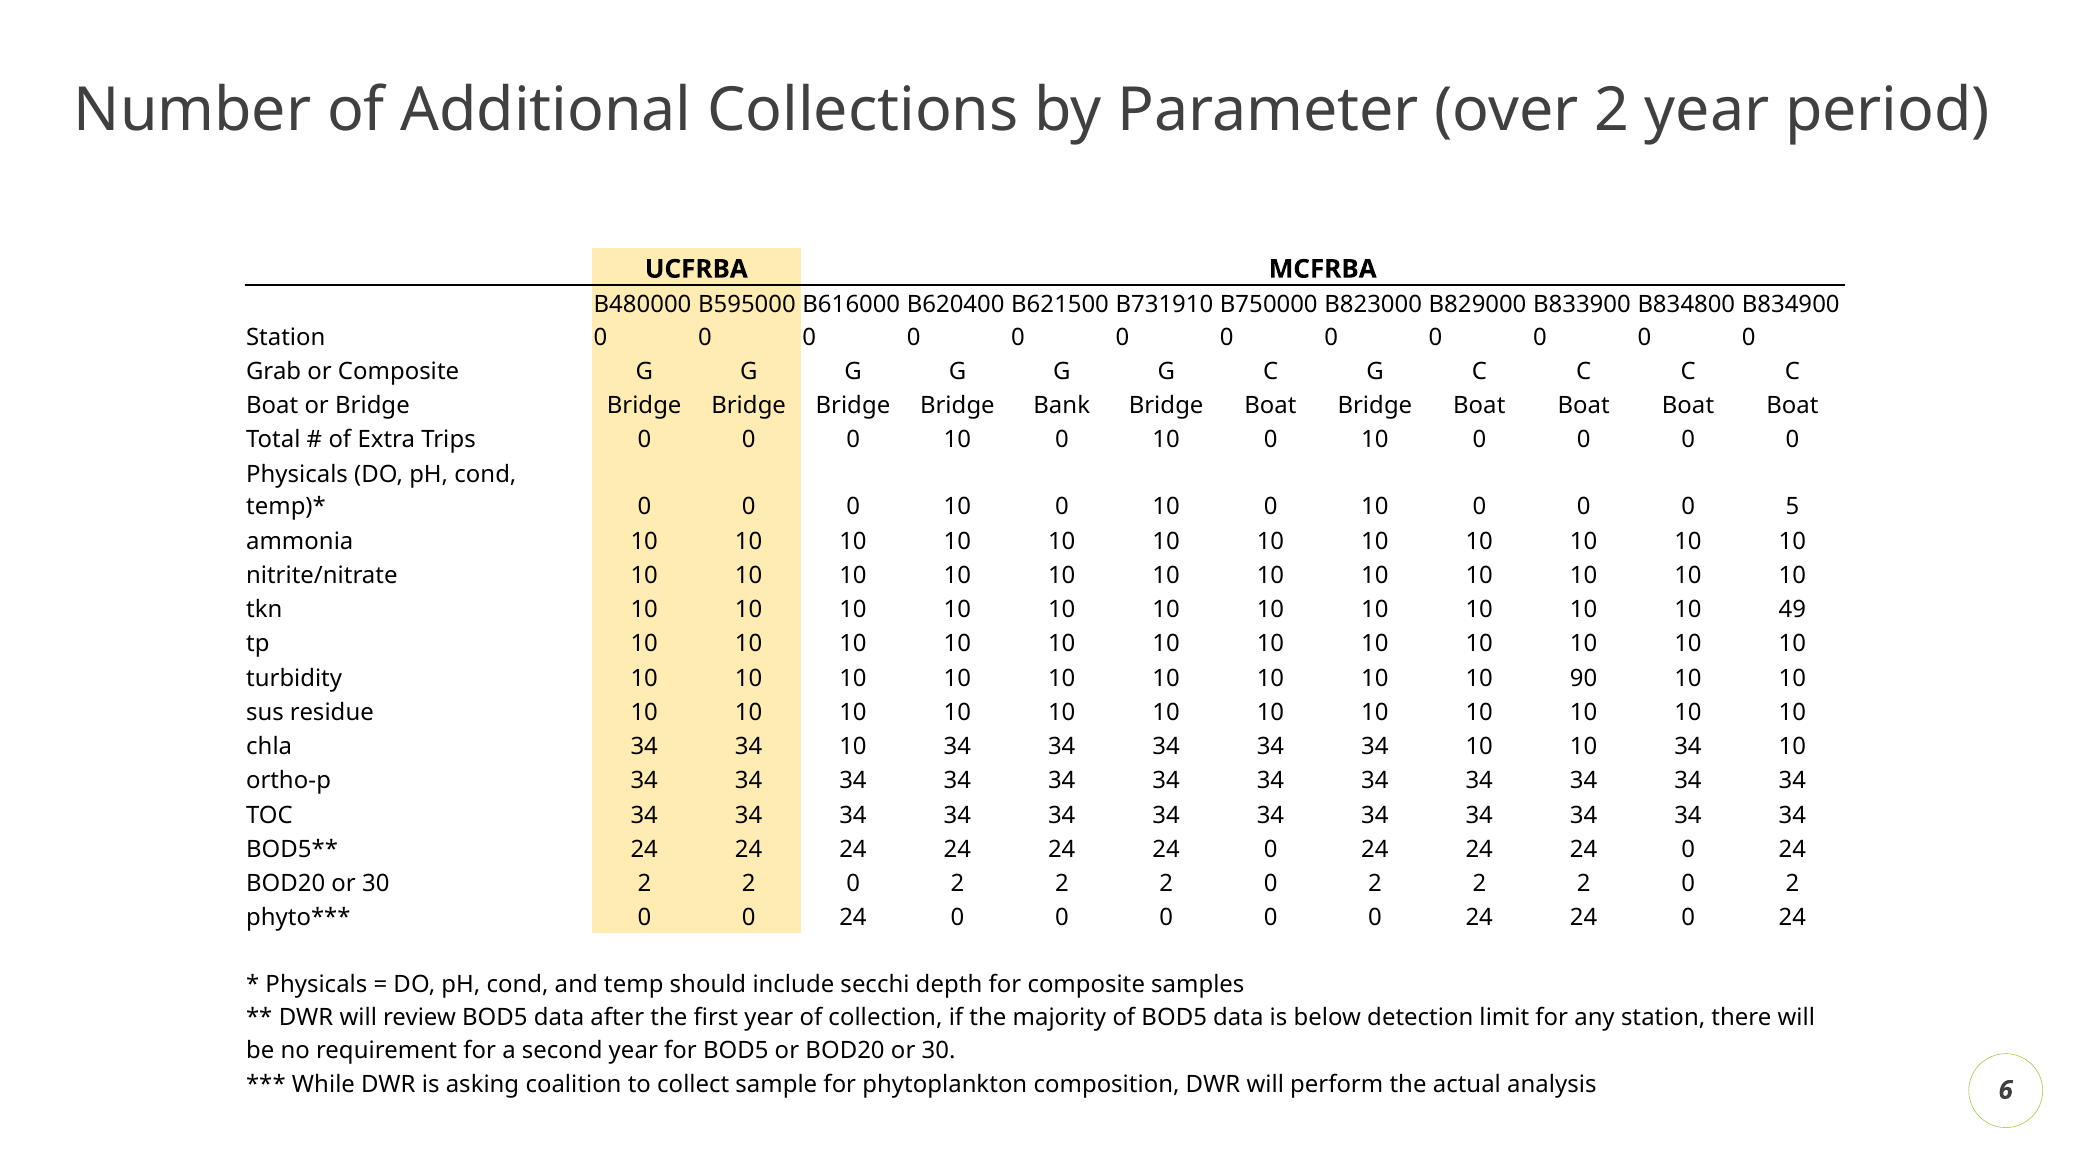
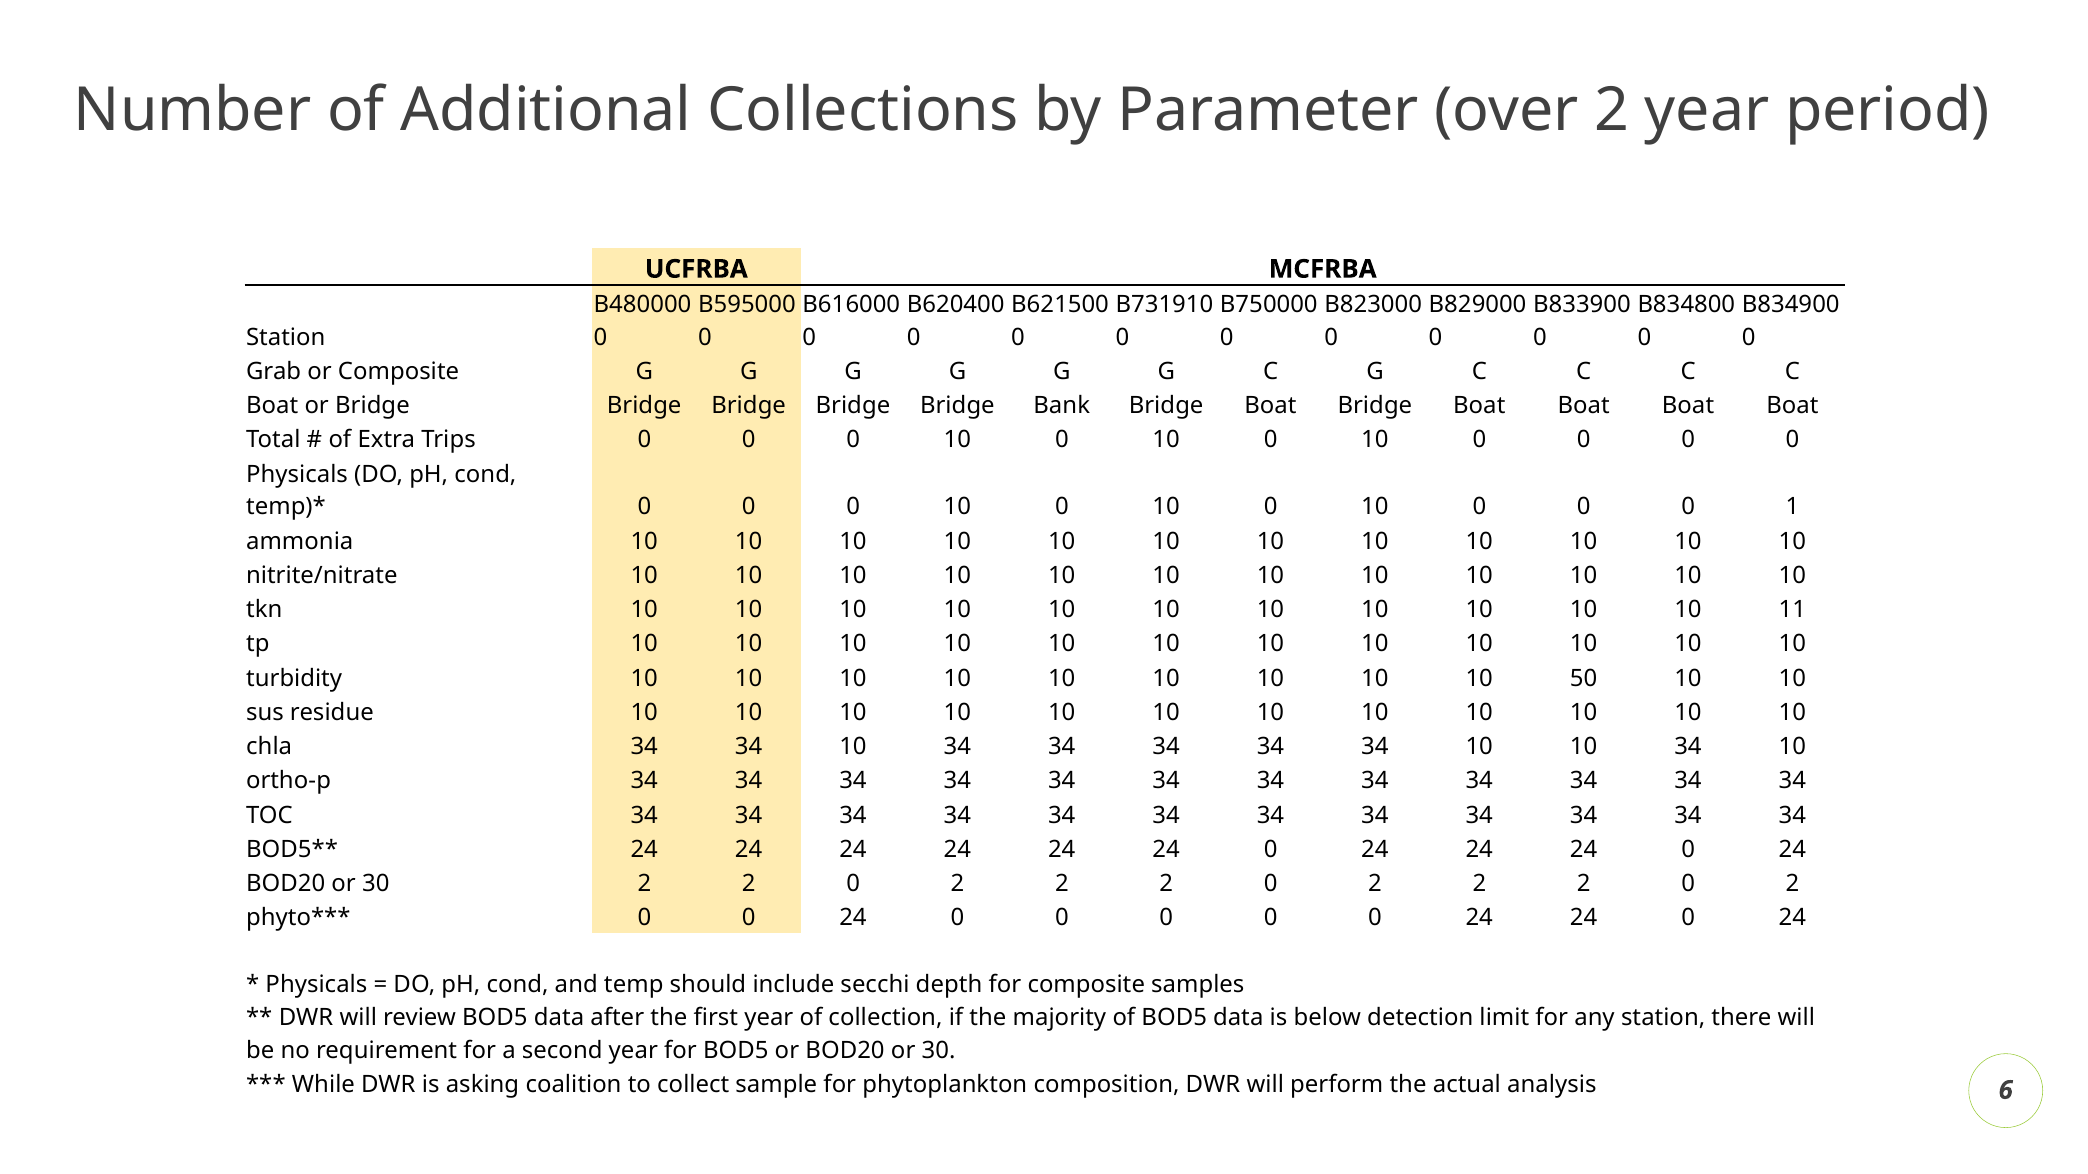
5: 5 -> 1
49: 49 -> 11
90: 90 -> 50
